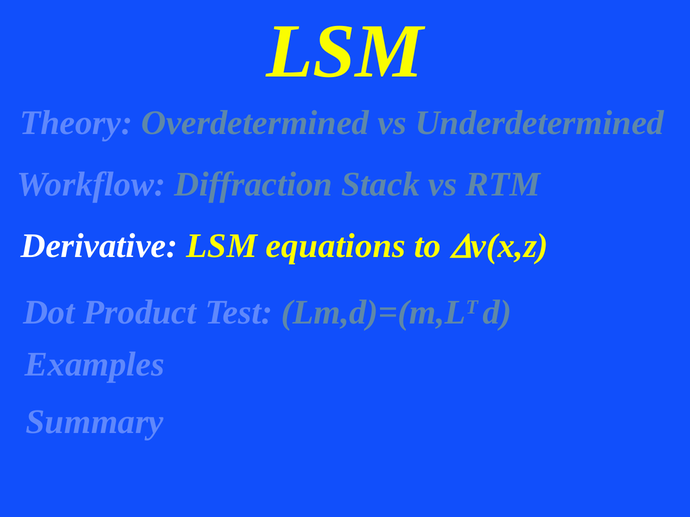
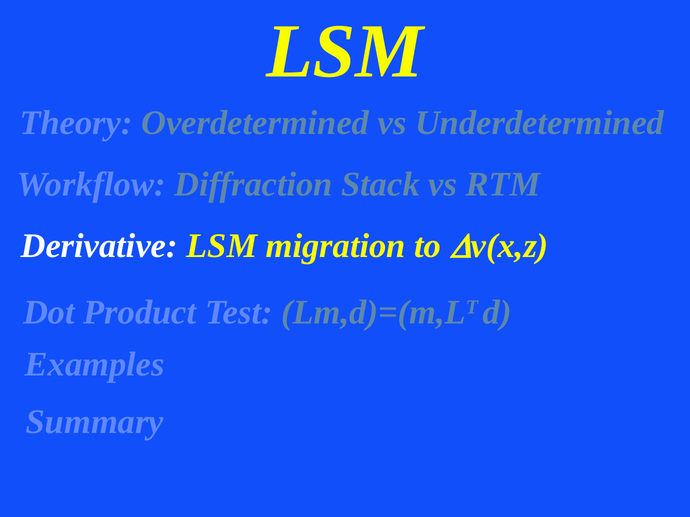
equations: equations -> migration
